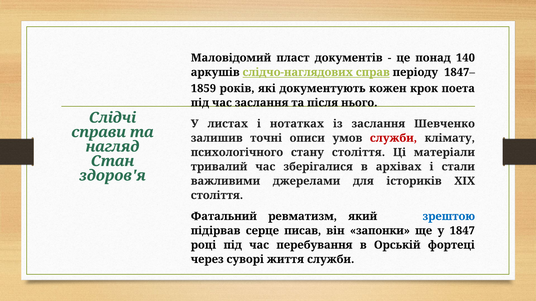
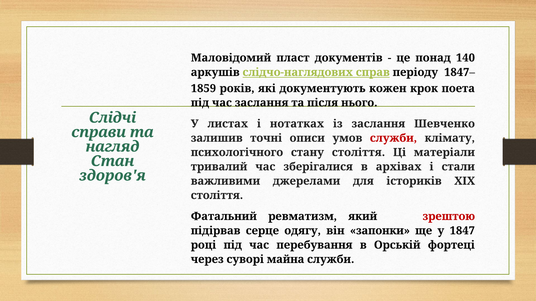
зрештою colour: blue -> red
писав: писав -> одягу
життя: життя -> майна
